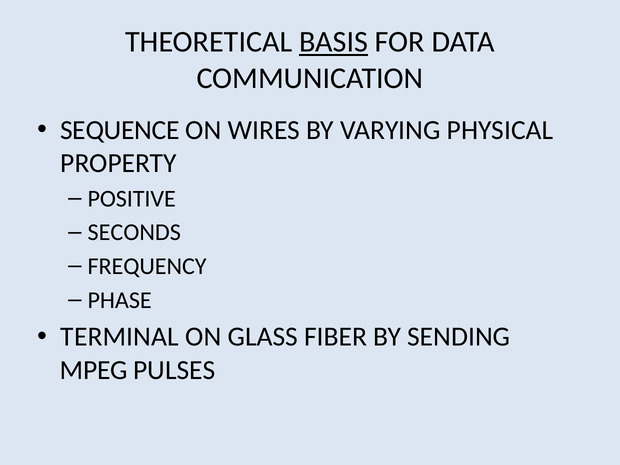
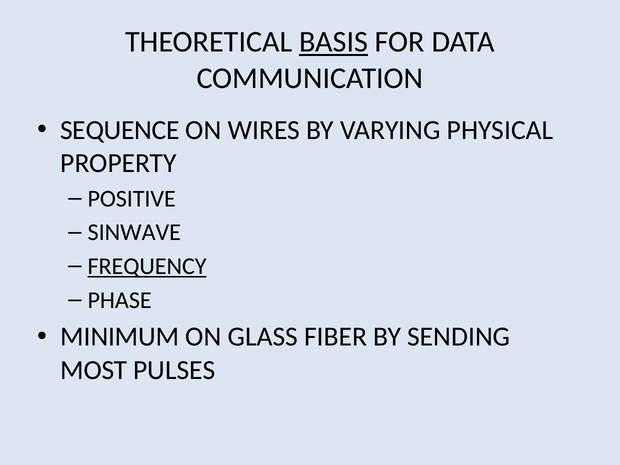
SECONDS: SECONDS -> SINWAVE
FREQUENCY underline: none -> present
TERMINAL: TERMINAL -> MINIMUM
MPEG: MPEG -> MOST
